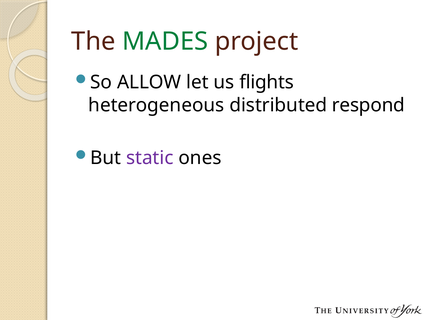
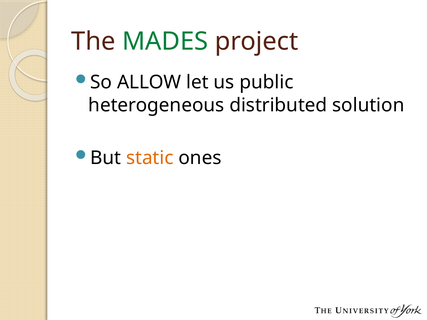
flights: flights -> public
respond: respond -> solution
static colour: purple -> orange
